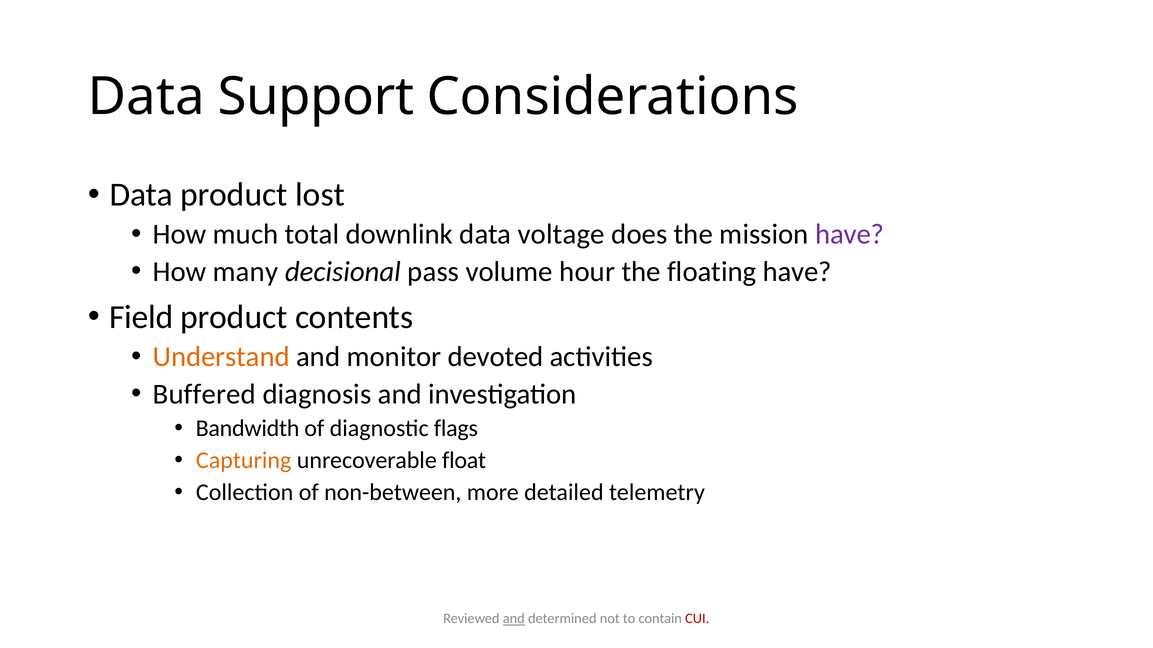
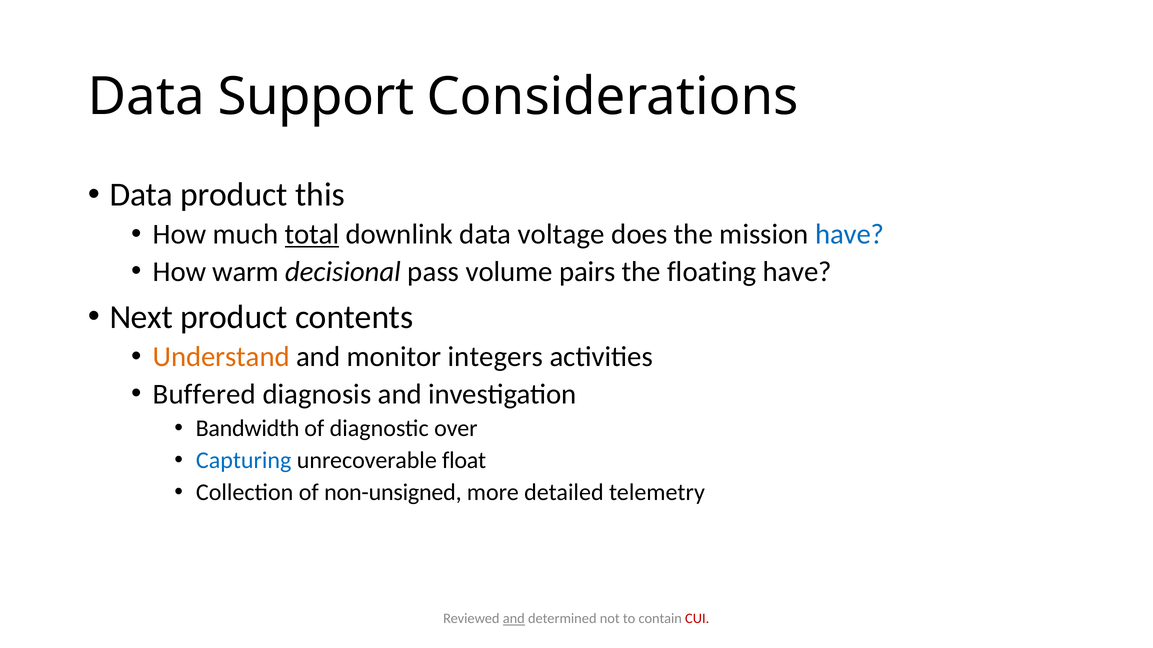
lost: lost -> this
total underline: none -> present
have at (850, 235) colour: purple -> blue
many: many -> warm
hour: hour -> pairs
Field: Field -> Next
devoted: devoted -> integers
flags: flags -> over
Capturing colour: orange -> blue
non-between: non-between -> non-unsigned
